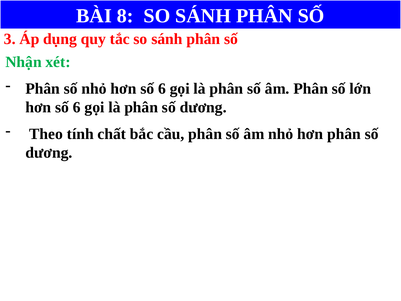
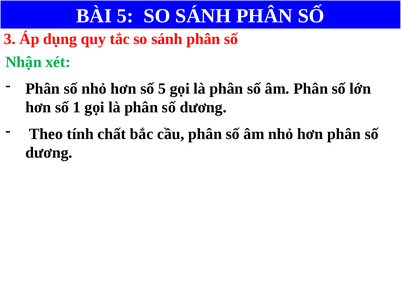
BÀI 8: 8 -> 5
nhỏ hơn số 6: 6 -> 5
6 at (77, 107): 6 -> 1
